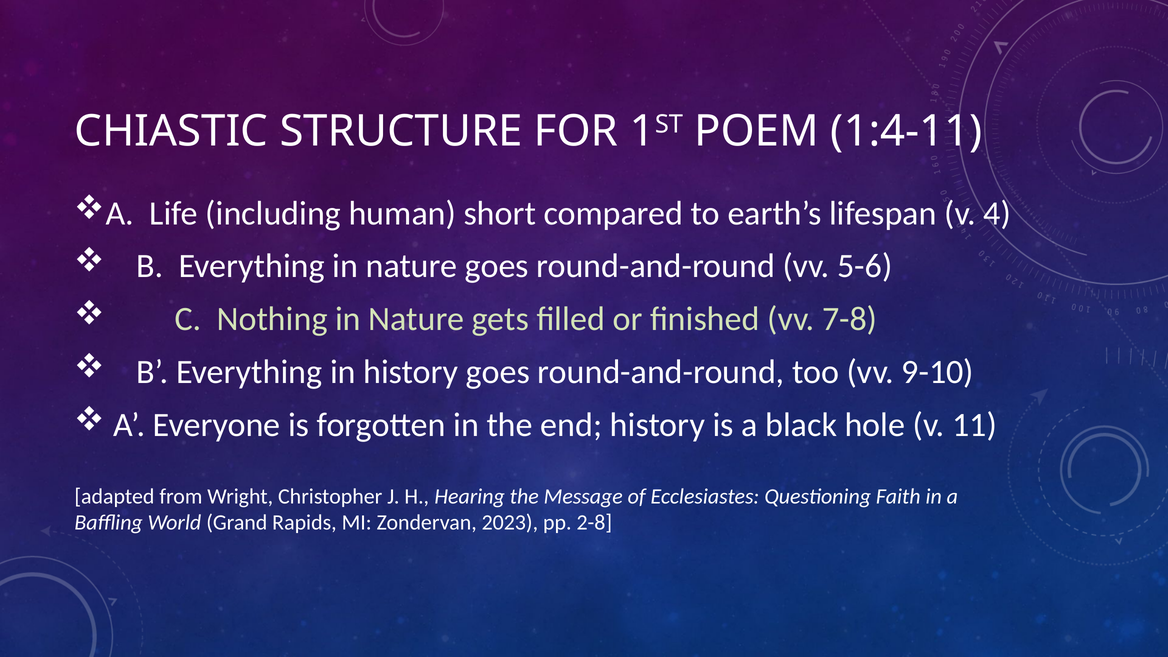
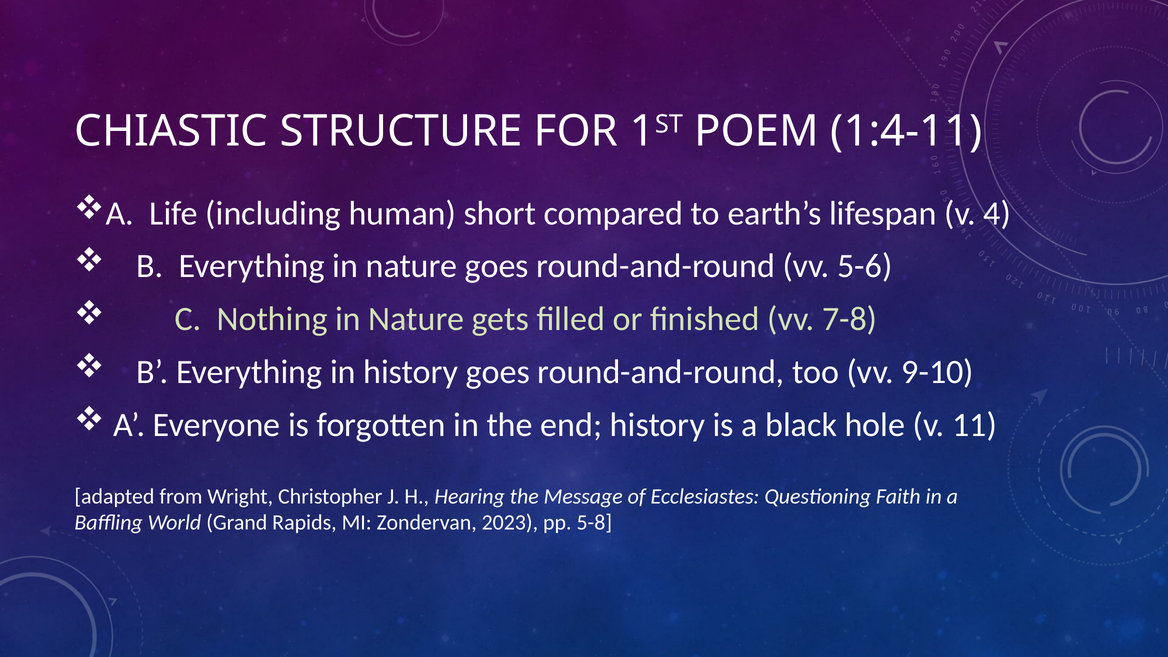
2-8: 2-8 -> 5-8
